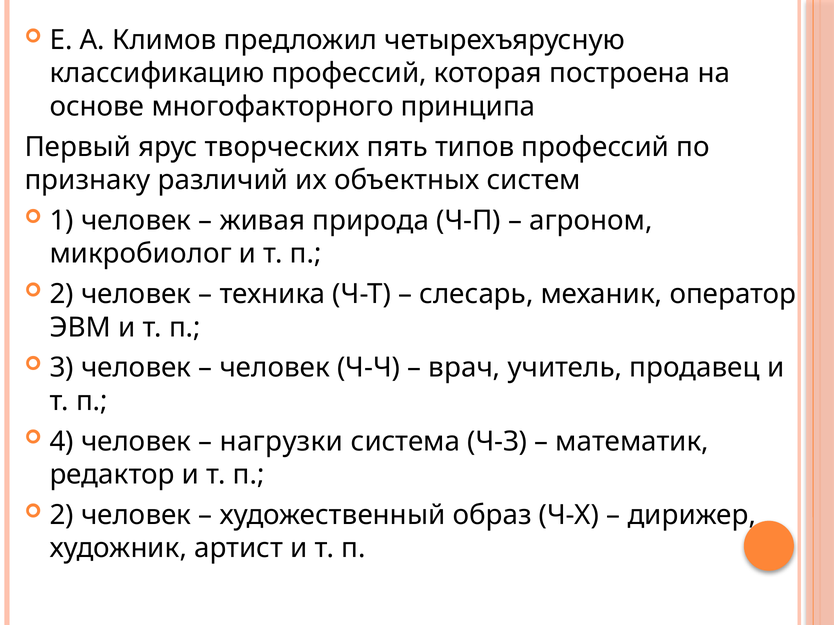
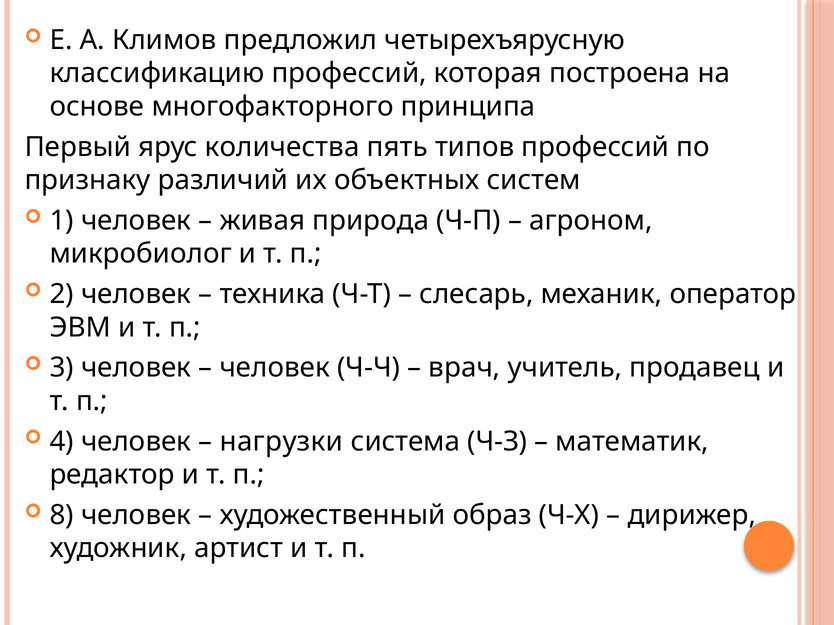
творческих: творческих -> количества
2 at (62, 515): 2 -> 8
